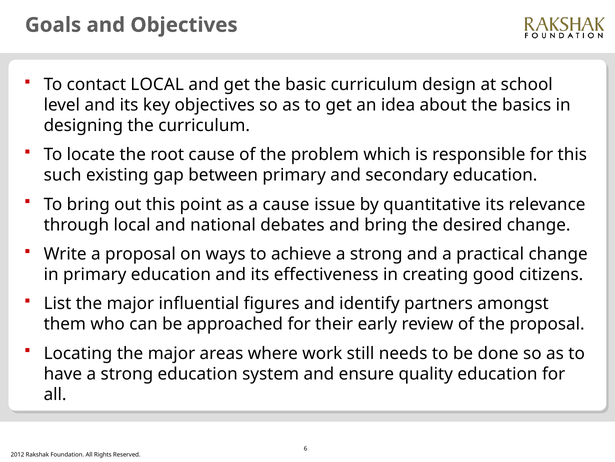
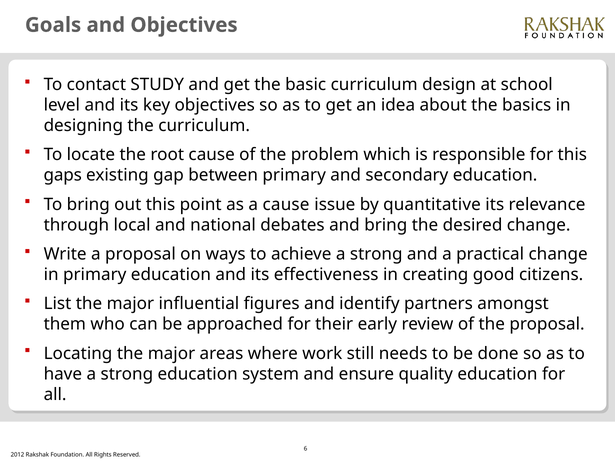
contact LOCAL: LOCAL -> STUDY
such: such -> gaps
